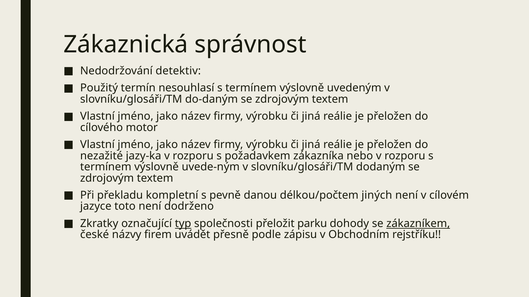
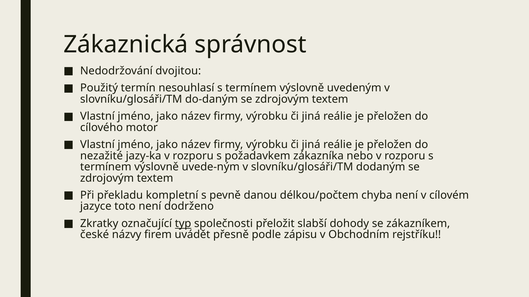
detektiv: detektiv -> dvojitou
jiných: jiných -> chyba
parku: parku -> slabší
zákazníkem underline: present -> none
